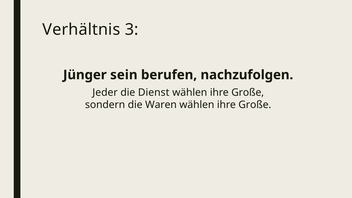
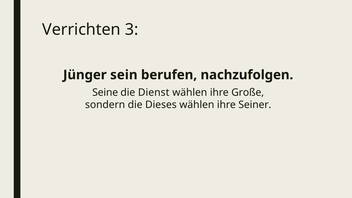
Verhältnis: Verhältnis -> Verrichten
Jeder: Jeder -> Seine
Waren: Waren -> Dieses
Große at (255, 105): Große -> Seiner
